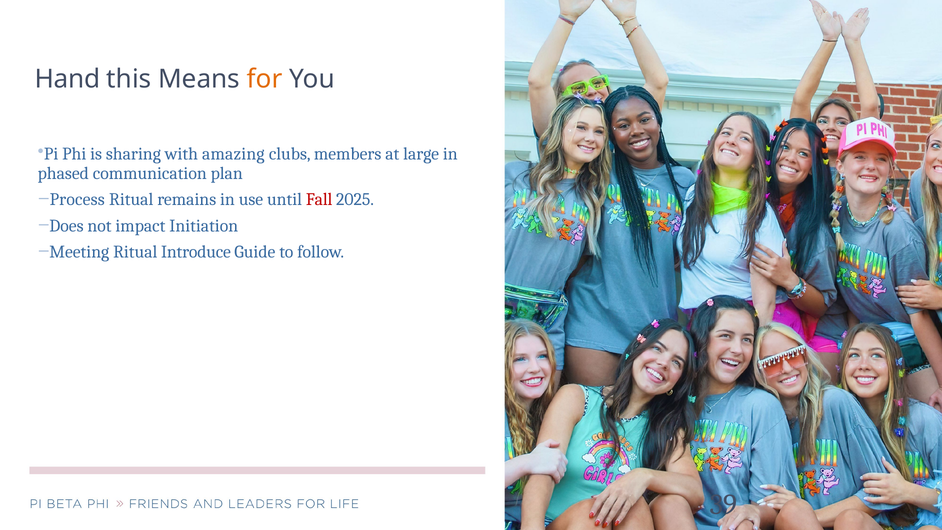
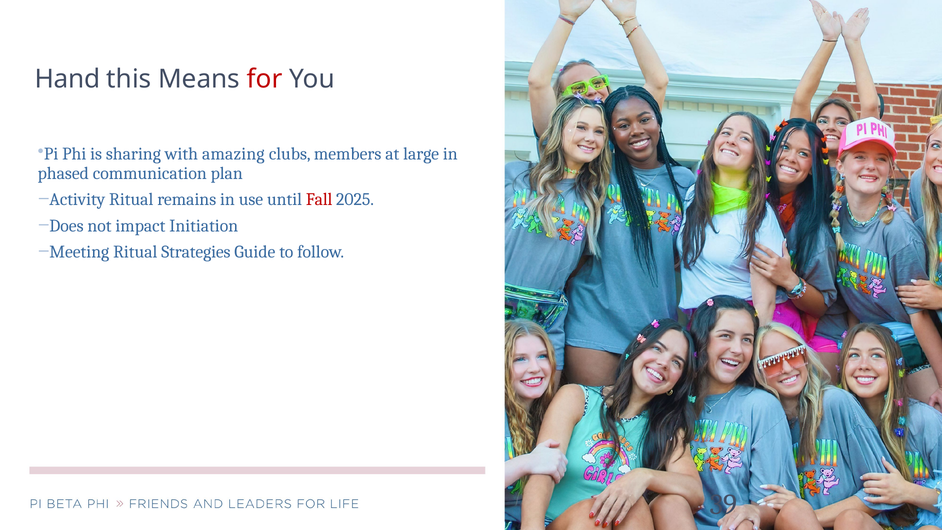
for colour: orange -> red
Process: Process -> Activity
Introduce: Introduce -> Strategies
